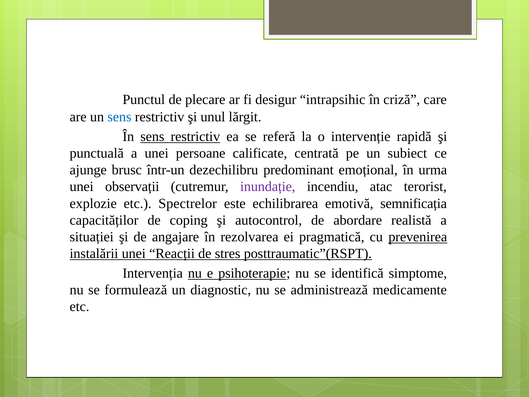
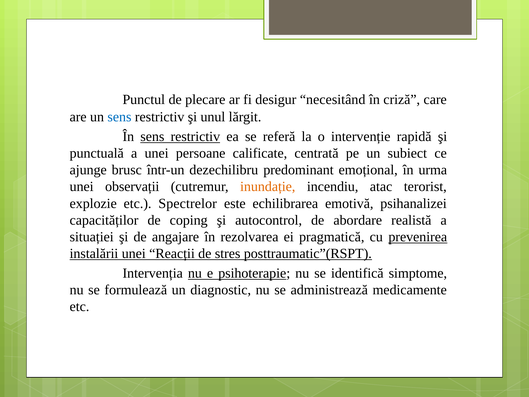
intrapsihic: intrapsihic -> necesitând
inundație colour: purple -> orange
semnificația: semnificația -> psihanalizei
